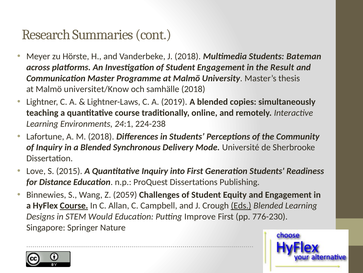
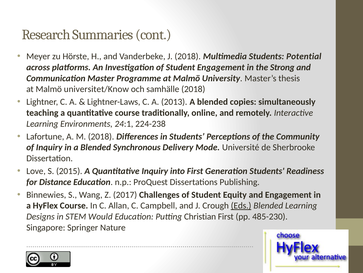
Bateman: Bateman -> Potential
Result: Result -> Strong
2019: 2019 -> 2013
2059: 2059 -> 2017
Course at (74, 205) underline: present -> none
Improve: Improve -> Christian
776-230: 776-230 -> 485-230
